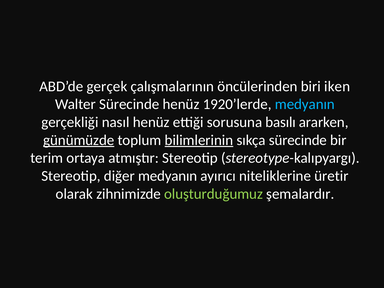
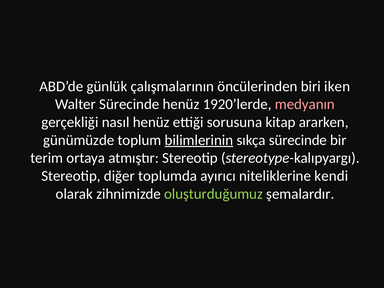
gerçek: gerçek -> günlük
medyanın at (305, 104) colour: light blue -> pink
basılı: basılı -> kitap
günümüzde underline: present -> none
diğer medyanın: medyanın -> toplumda
üretir: üretir -> kendi
